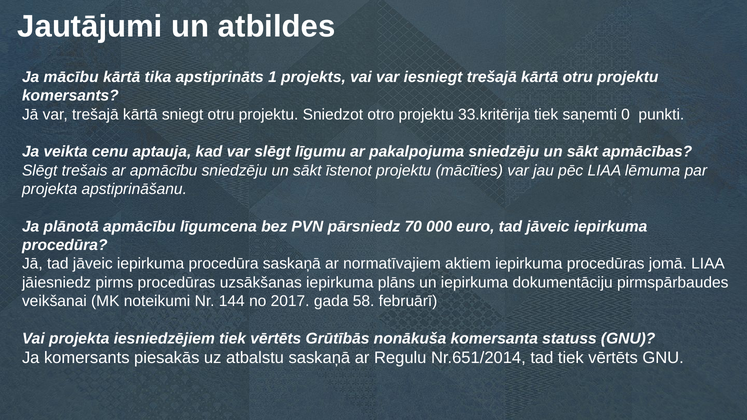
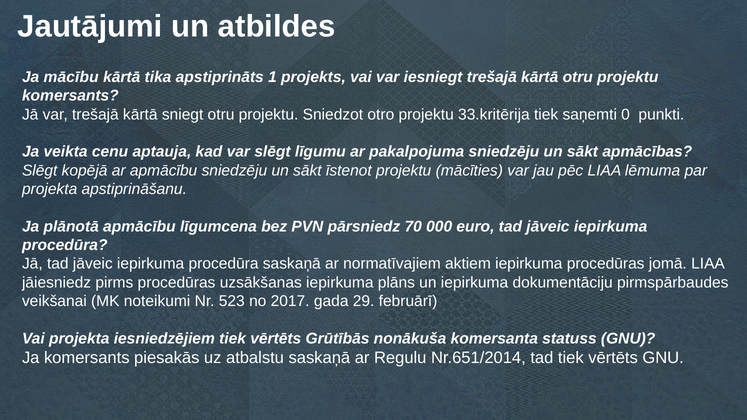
trešais: trešais -> kopējā
144: 144 -> 523
58: 58 -> 29
